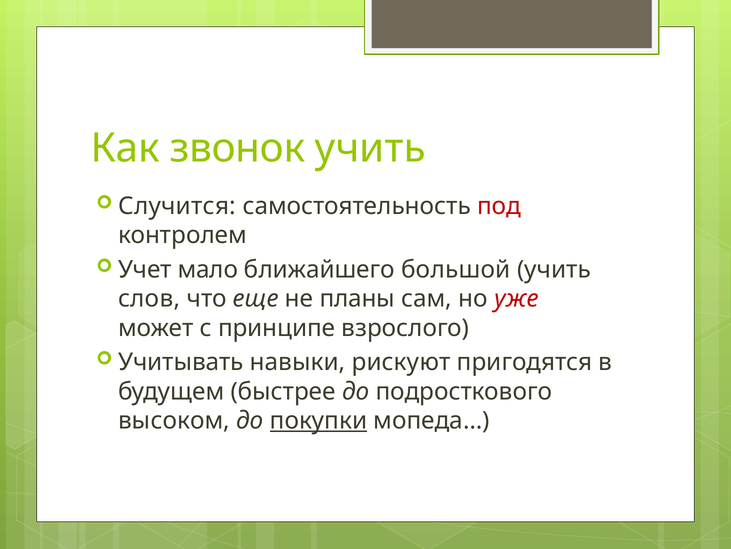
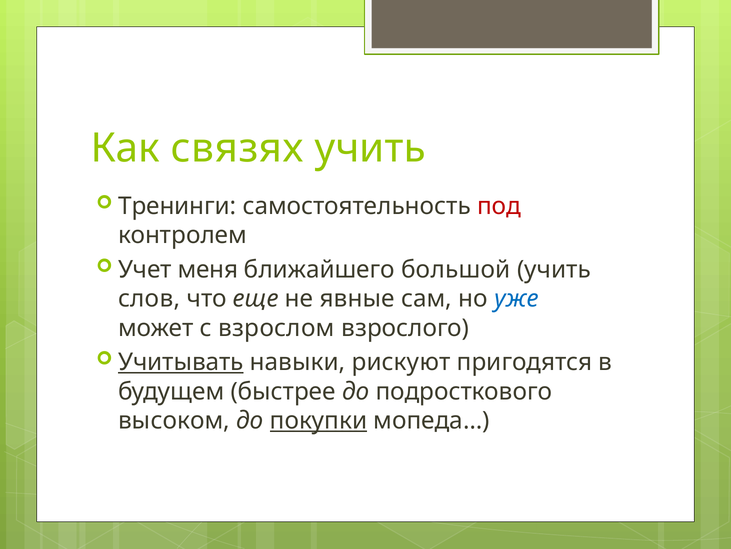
звонок: звонок -> связях
Случится: Случится -> Тренинги
мало: мало -> меня
планы: планы -> явные
уже colour: red -> blue
принципе: принципе -> взрослом
Учитывать underline: none -> present
